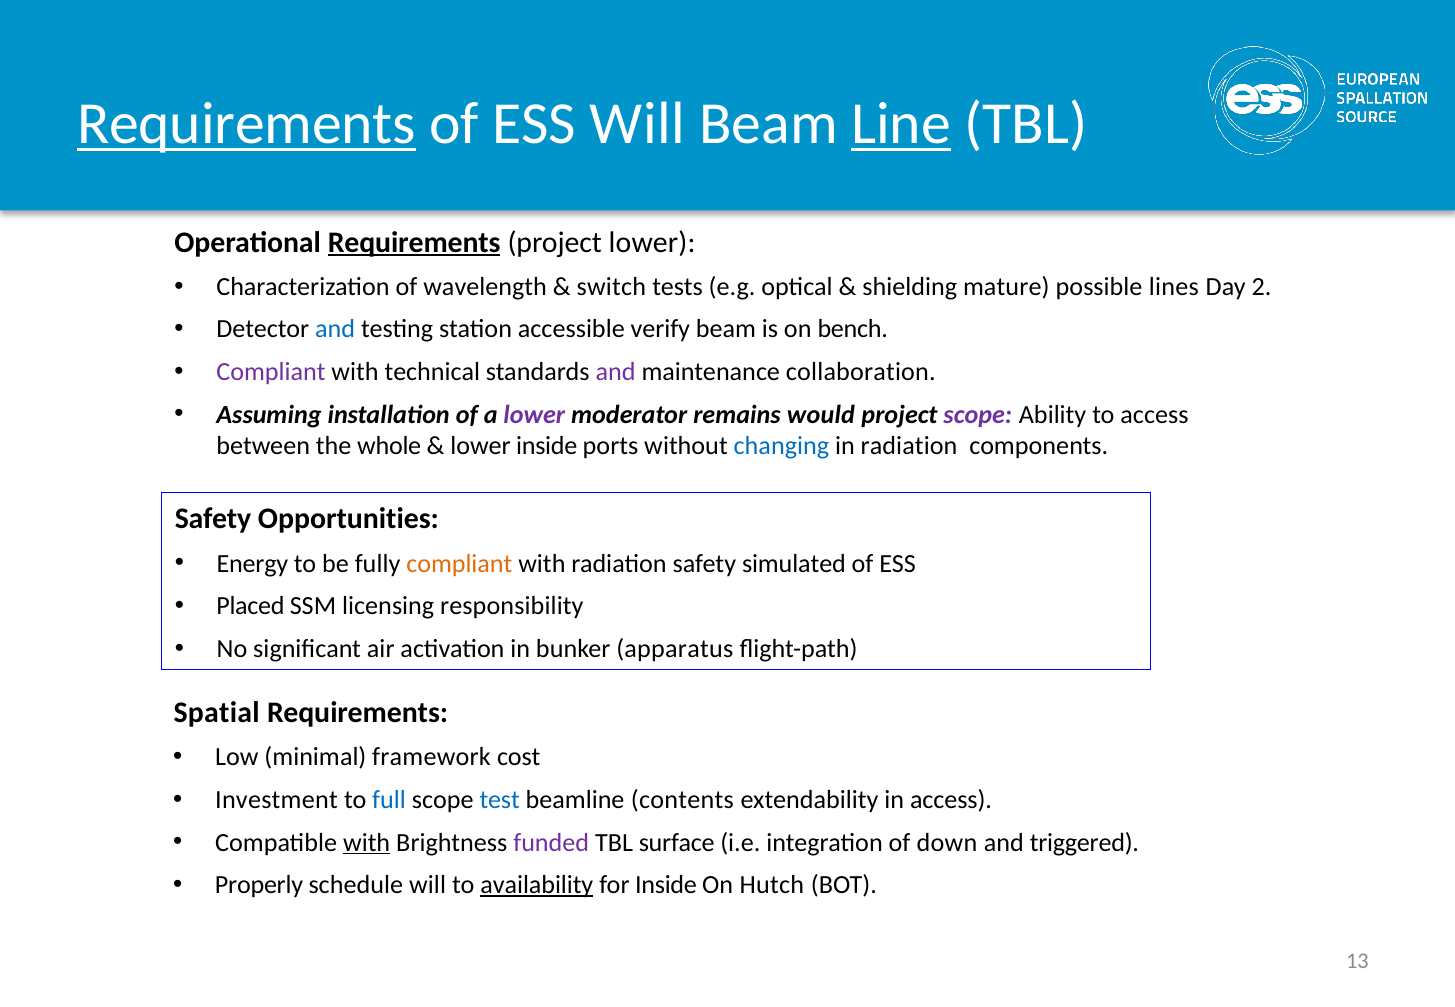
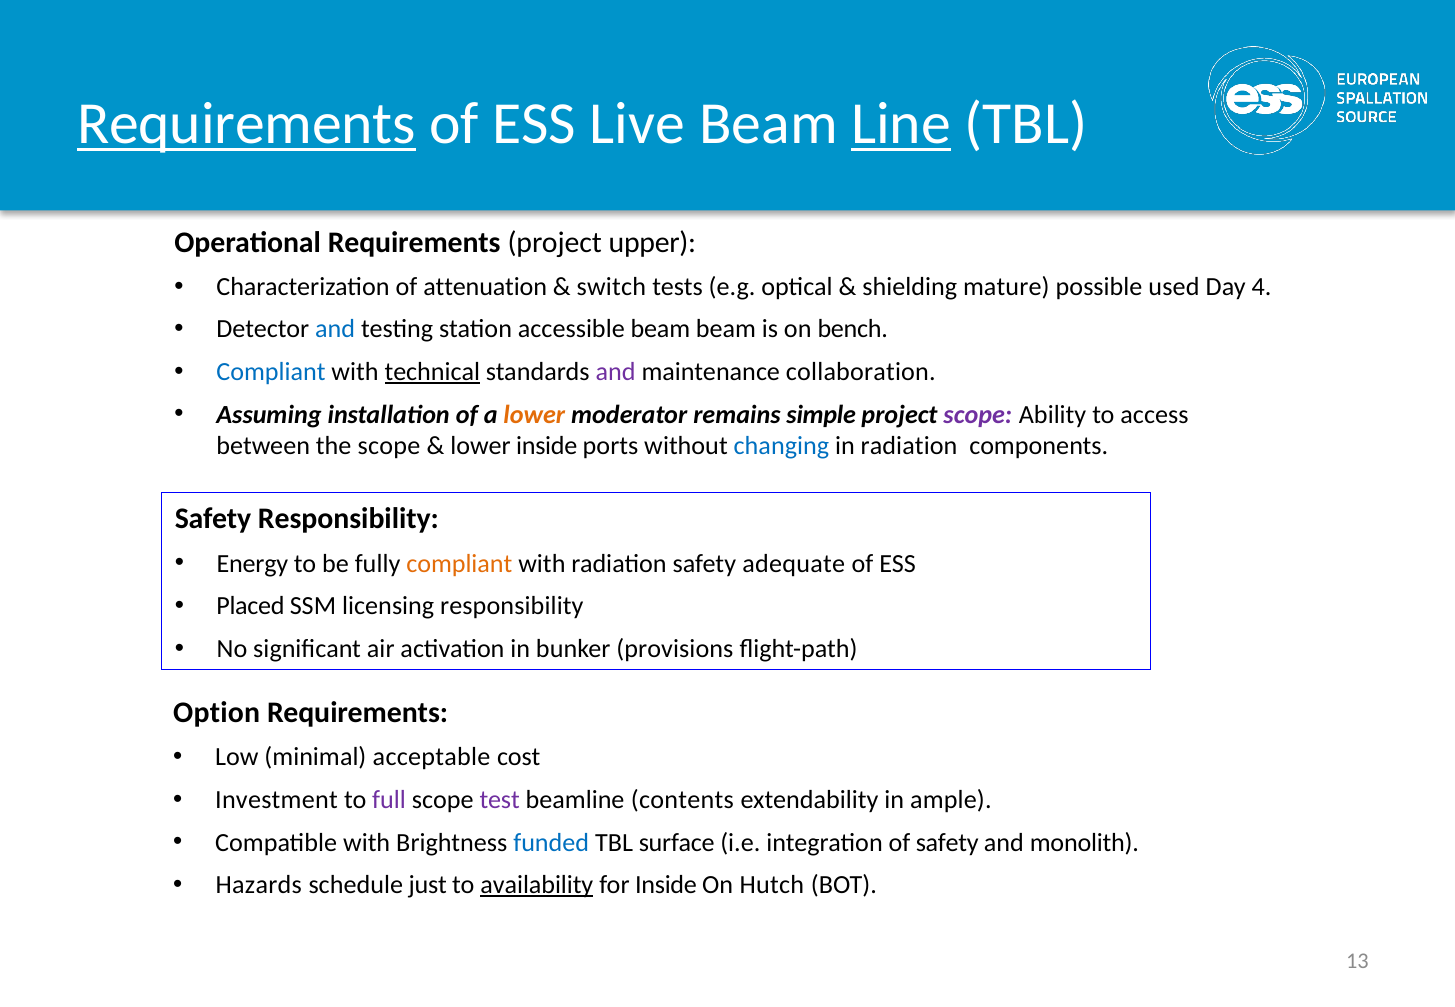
ESS Will: Will -> Live
Requirements at (414, 242) underline: present -> none
project lower: lower -> upper
wavelength: wavelength -> attenuation
lines: lines -> used
2: 2 -> 4
accessible verify: verify -> beam
Compliant at (271, 372) colour: purple -> blue
technical underline: none -> present
lower at (534, 415) colour: purple -> orange
would: would -> simple
the whole: whole -> scope
Safety Opportunities: Opportunities -> Responsibility
simulated: simulated -> adequate
apparatus: apparatus -> provisions
Spatial: Spatial -> Option
framework: framework -> acceptable
full colour: blue -> purple
test colour: blue -> purple
in access: access -> ample
with at (367, 843) underline: present -> none
funded colour: purple -> blue
of down: down -> safety
triggered: triggered -> monolith
Properly: Properly -> Hazards
schedule will: will -> just
